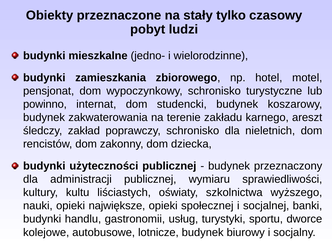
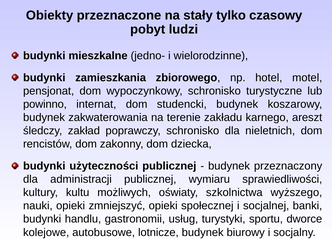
liściastych: liściastych -> możliwych
największe: największe -> zmniejszyć
